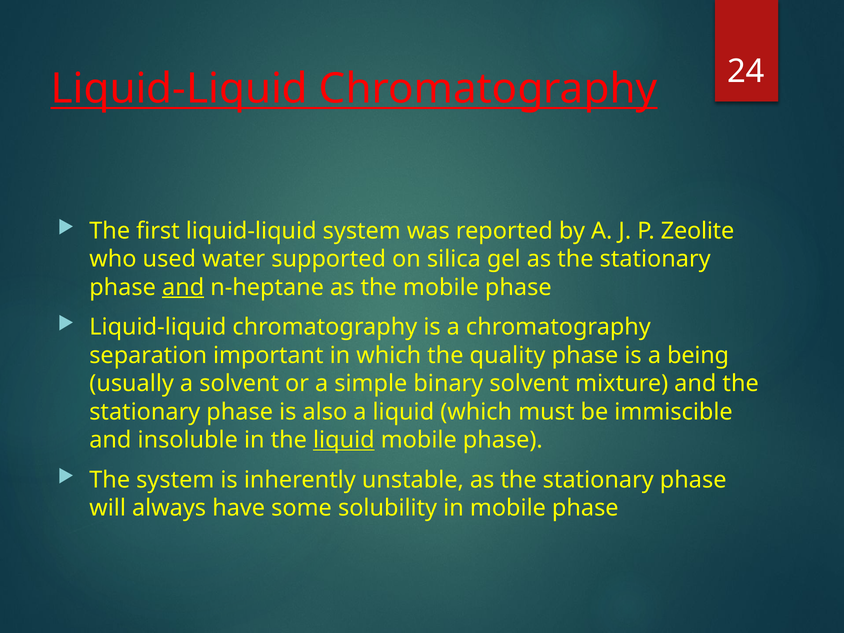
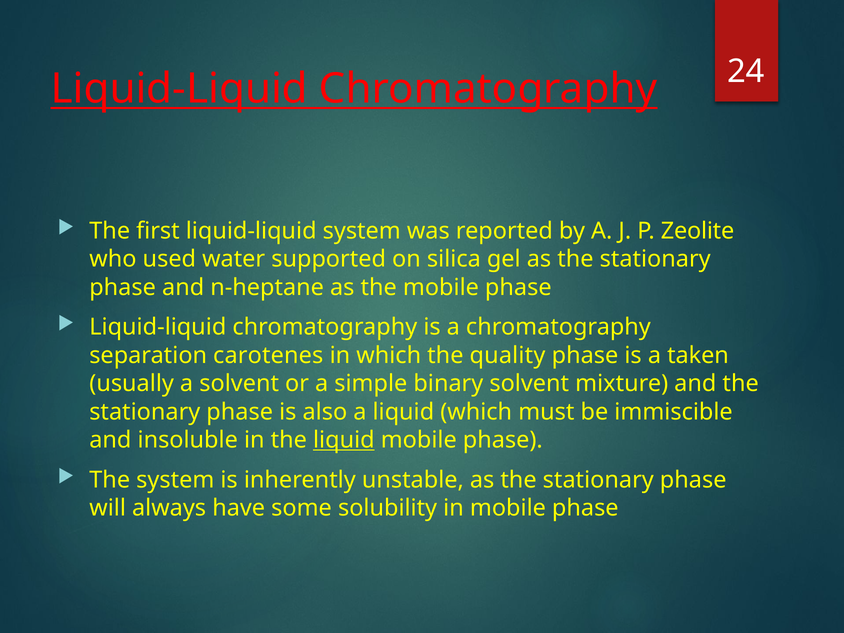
and at (183, 287) underline: present -> none
important: important -> carotenes
being: being -> taken
